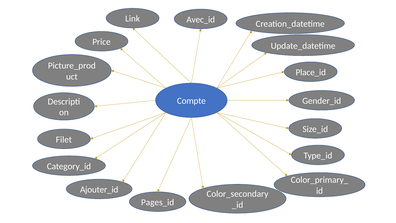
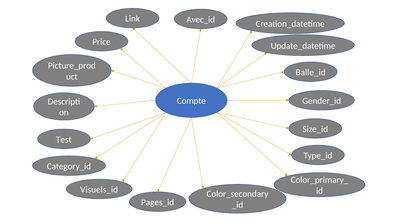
Place_id: Place_id -> Balle_id
Filet: Filet -> Test
Ajouter_id: Ajouter_id -> Visuels_id
